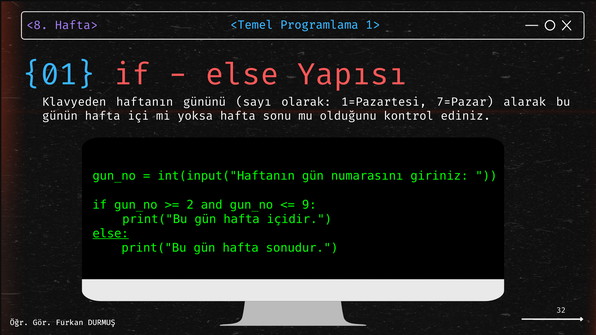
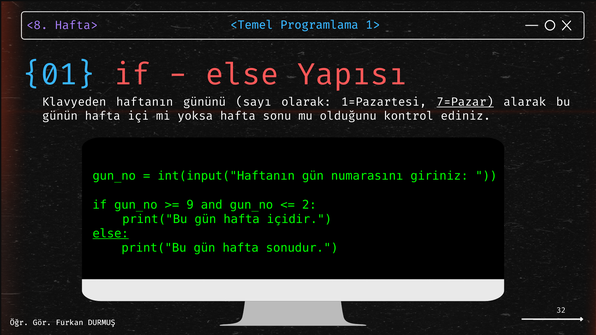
7=Pazar underline: none -> present
2: 2 -> 9
9: 9 -> 2
